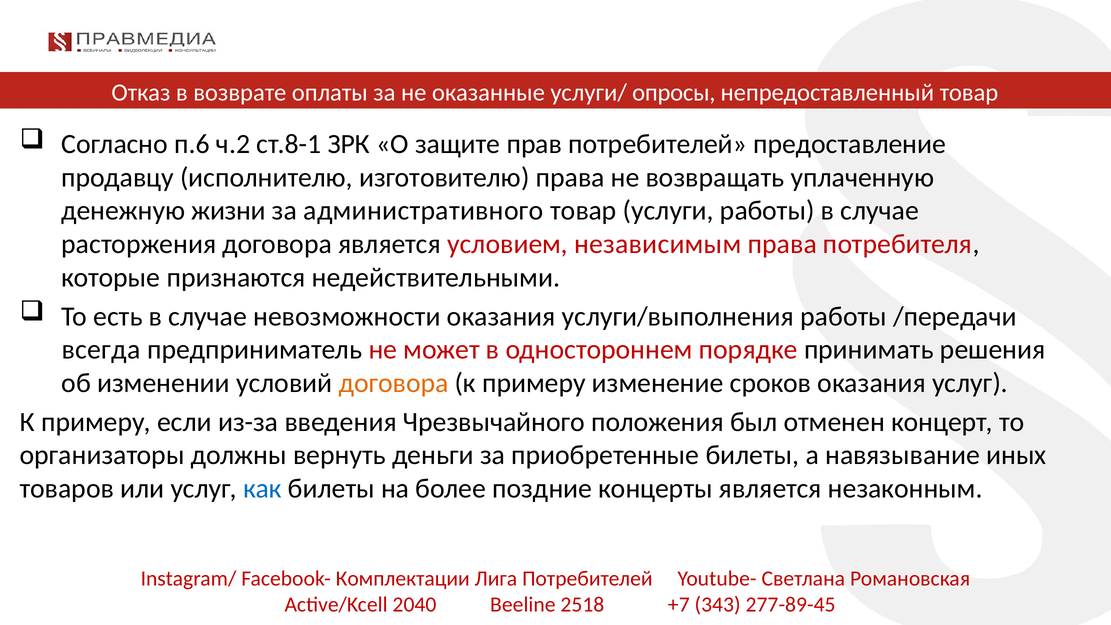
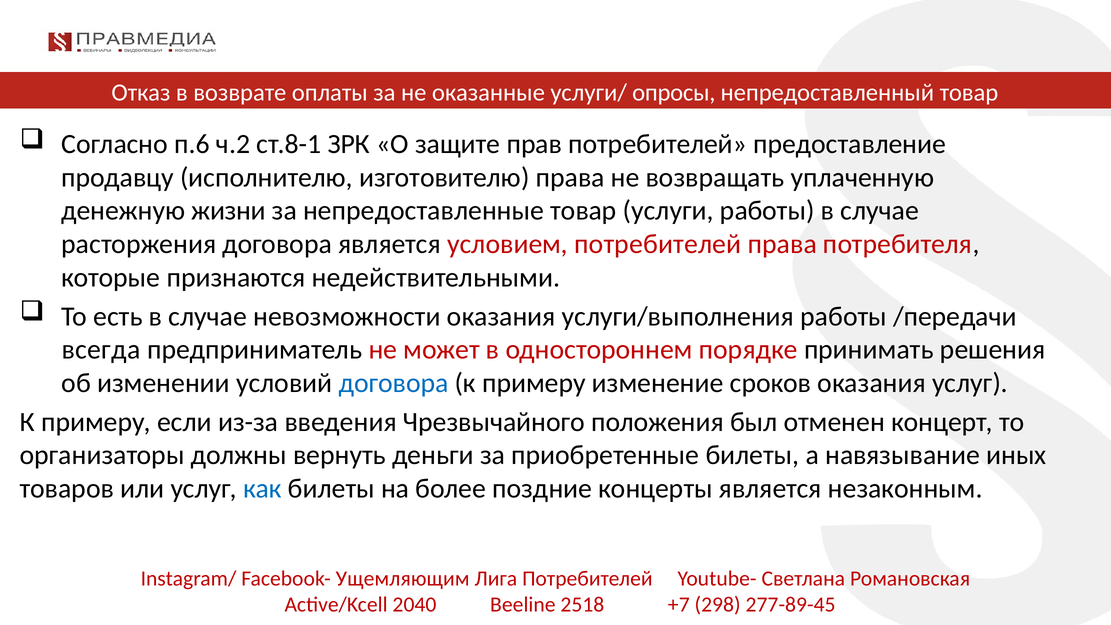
административного: административного -> непредоставленные
условием независимым: независимым -> потребителей
договора at (394, 383) colour: orange -> blue
Комплектации: Комплектации -> Ущемляющим
343: 343 -> 298
